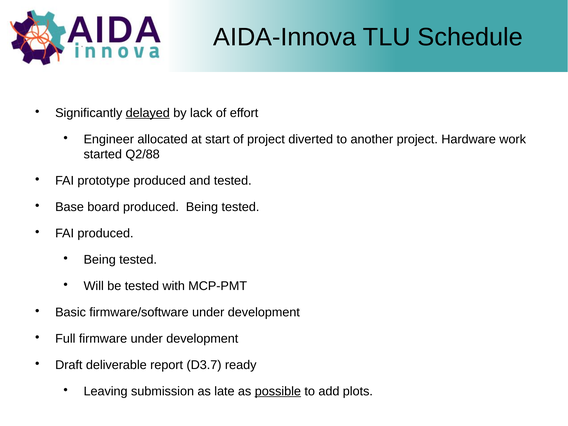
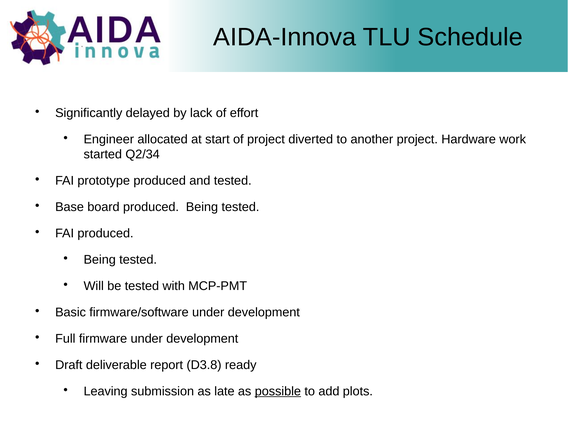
delayed underline: present -> none
Q2/88: Q2/88 -> Q2/34
D3.7: D3.7 -> D3.8
